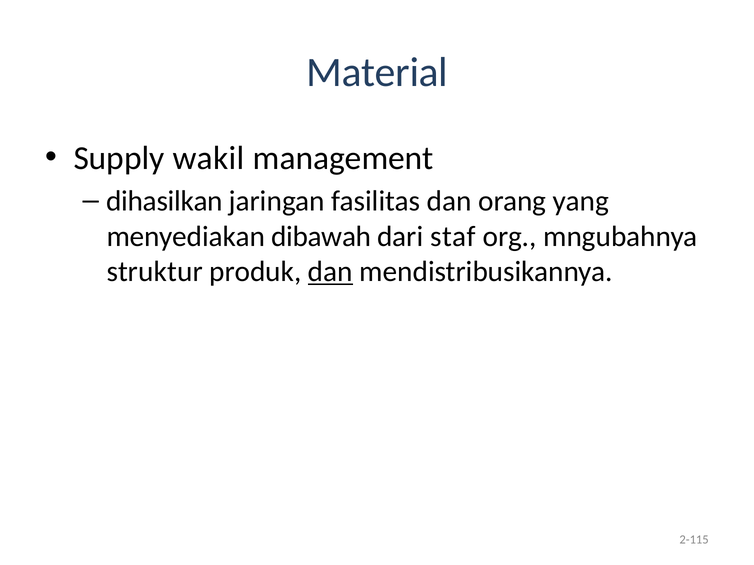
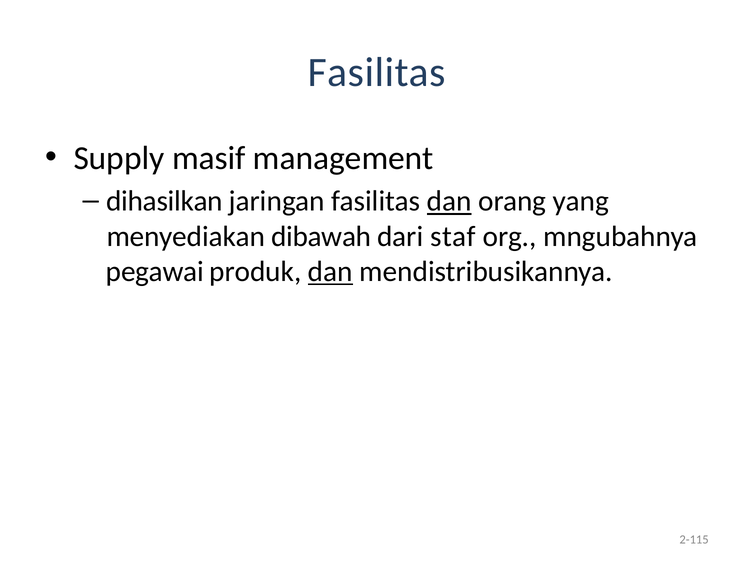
Material at (377, 73): Material -> Fasilitas
wakil: wakil -> masif
dan at (449, 201) underline: none -> present
struktur: struktur -> pegawai
